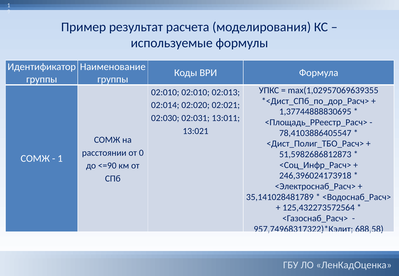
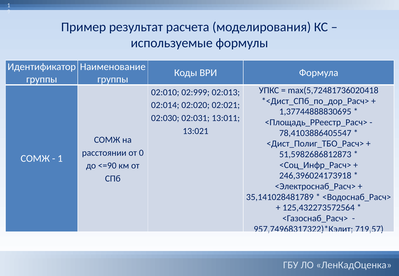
max(1,02957069639355: max(1,02957069639355 -> max(5,72481736020418
02:010 02:010: 02:010 -> 02:999
688,58: 688,58 -> 719,57
